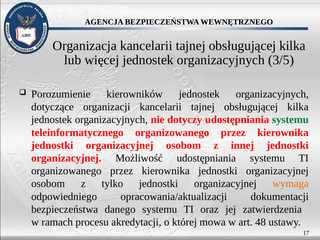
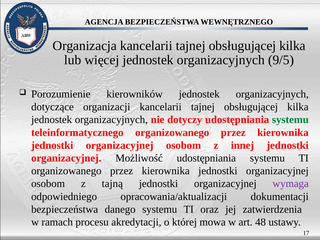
3/5: 3/5 -> 9/5
tylko: tylko -> tajną
wymaga colour: orange -> purple
